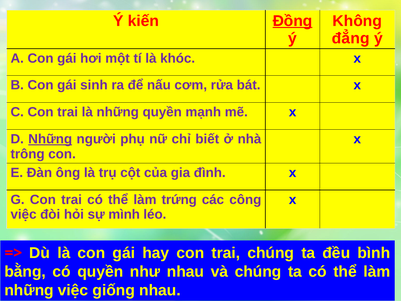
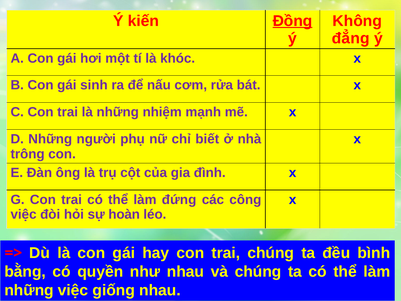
những quyền: quyền -> nhiệm
Những at (50, 139) underline: present -> none
trứng: trứng -> đứng
mình: mình -> hoàn
